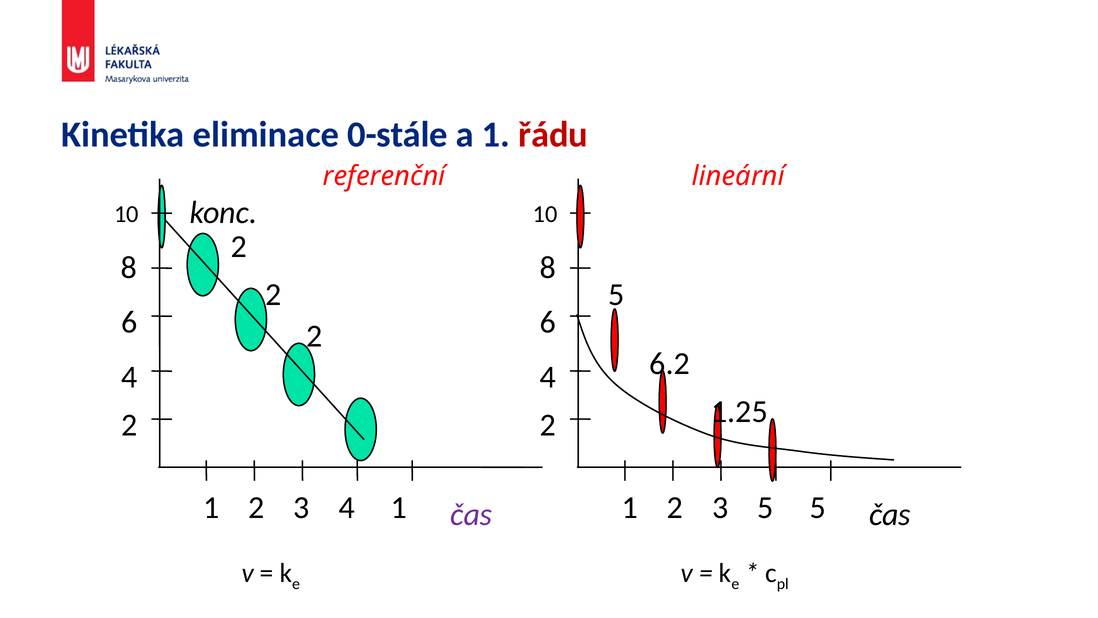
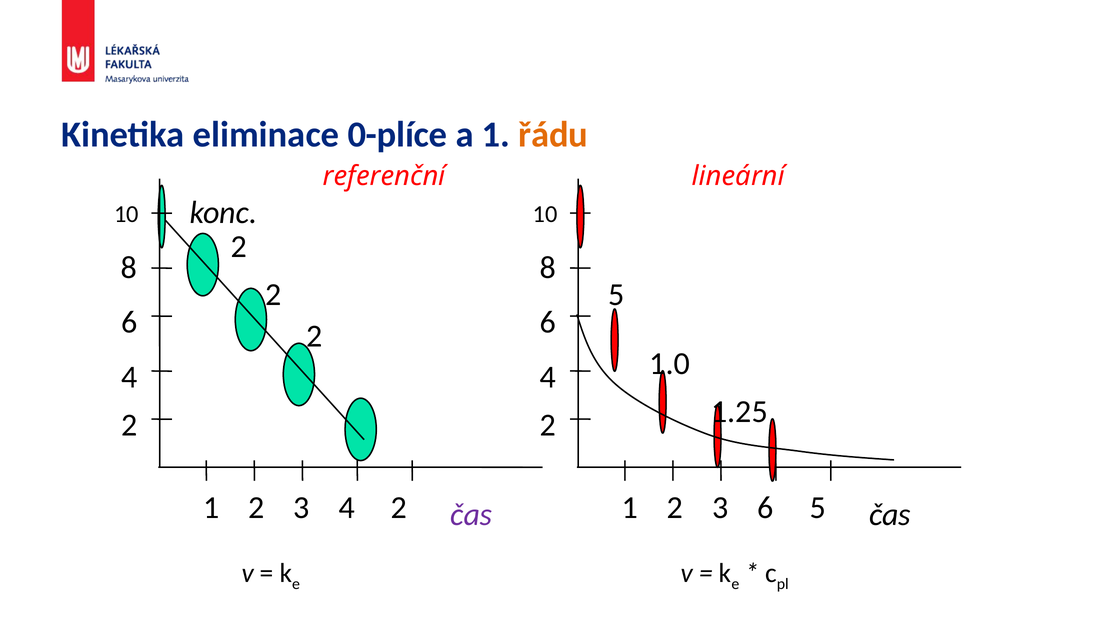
0-stále: 0-stále -> 0-plíce
řádu colour: red -> orange
6.2: 6.2 -> 1.0
3 4 1: 1 -> 2
3 5: 5 -> 6
